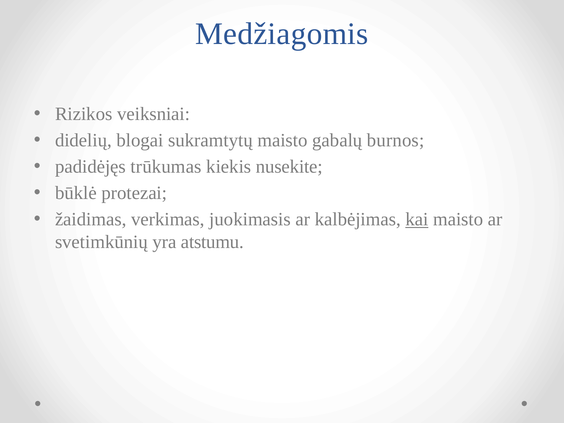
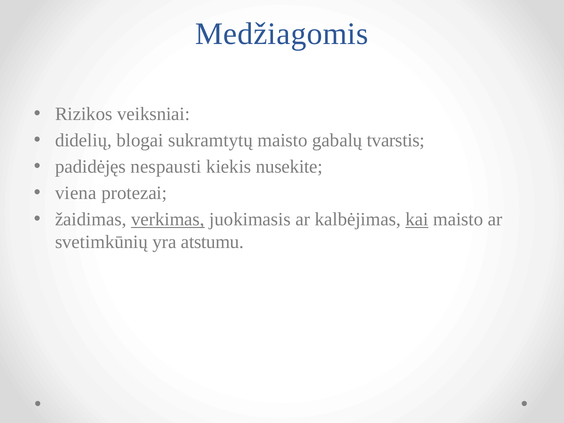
burnos: burnos -> tvarstis
trūkumas: trūkumas -> nespausti
būklė: būklė -> viena
verkimas underline: none -> present
